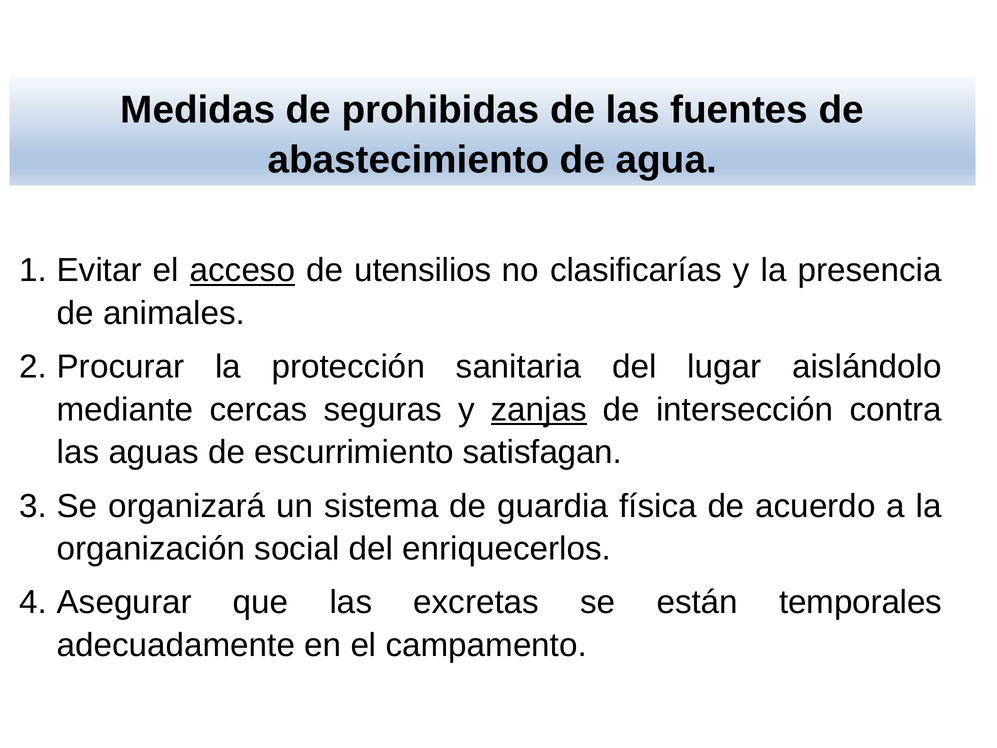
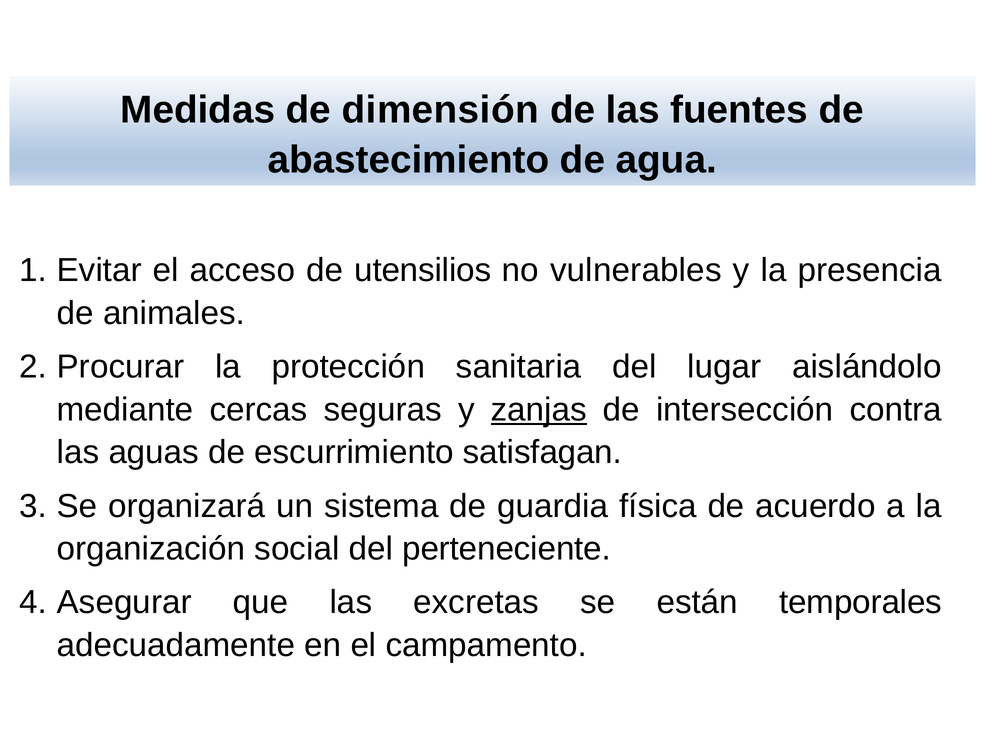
prohibidas: prohibidas -> dimensión
acceso underline: present -> none
clasificarías: clasificarías -> vulnerables
enriquecerlos: enriquecerlos -> perteneciente
